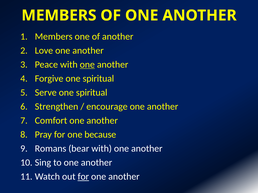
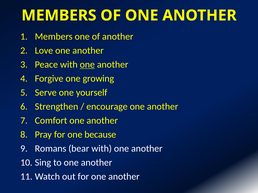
Forgive one spiritual: spiritual -> growing
Serve one spiritual: spiritual -> yourself
for at (83, 177) underline: present -> none
